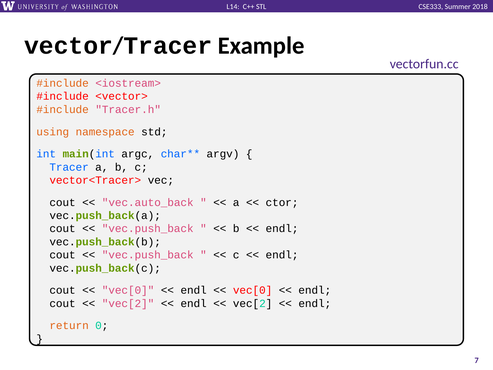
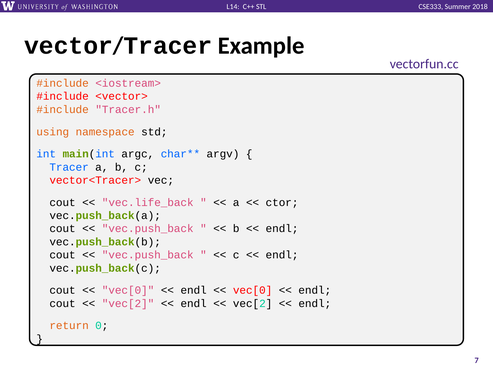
vec.auto_back: vec.auto_back -> vec.life_back
